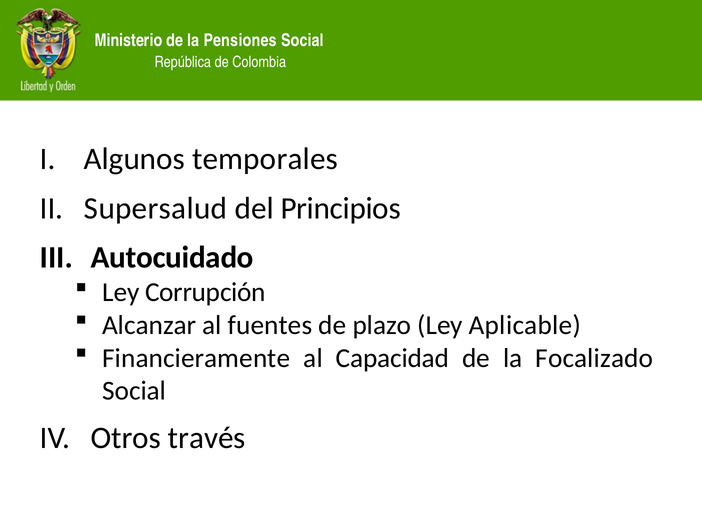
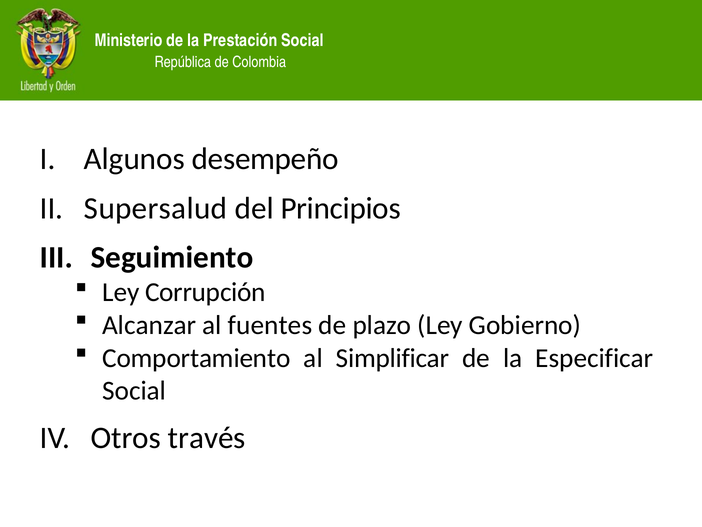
Pensiones: Pensiones -> Prestación
temporales: temporales -> desempeño
Autocuidado: Autocuidado -> Seguimiento
Aplicable: Aplicable -> Gobierno
Financieramente: Financieramente -> Comportamiento
Capacidad: Capacidad -> Simplificar
Focalizado: Focalizado -> Especificar
